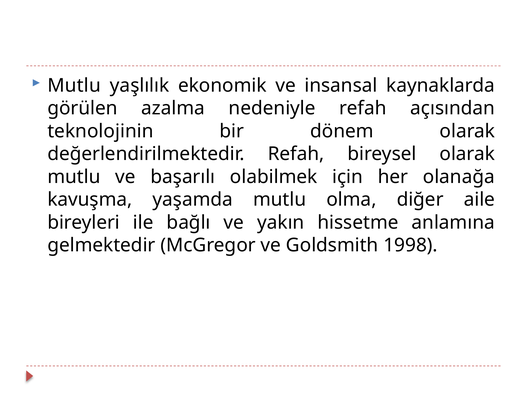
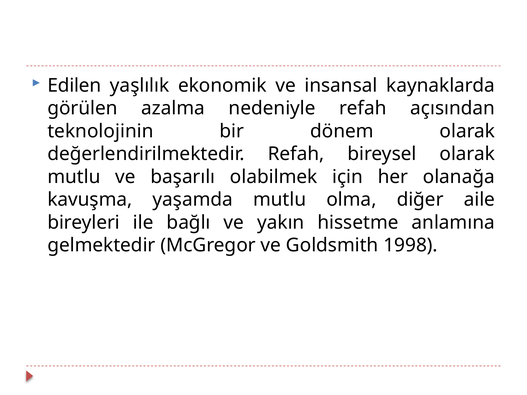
Mutlu at (74, 86): Mutlu -> Edilen
